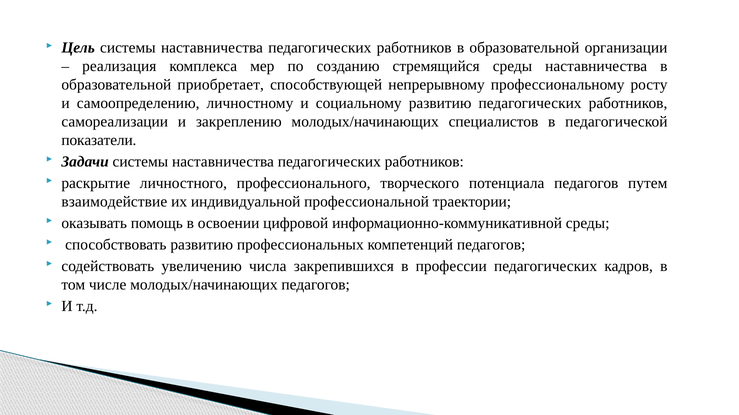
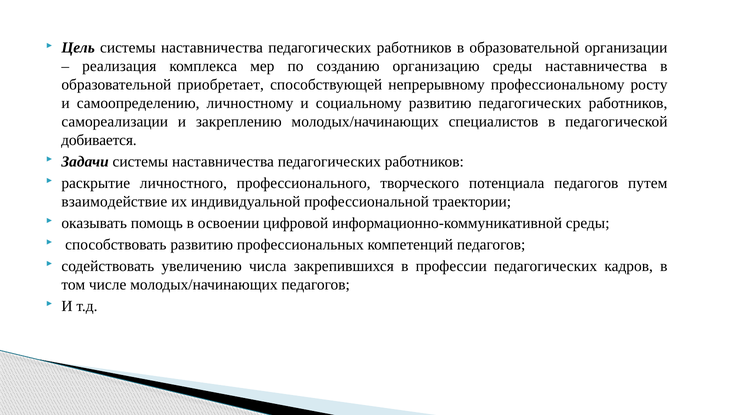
стремящийся: стремящийся -> организацию
показатели: показатели -> добивается
